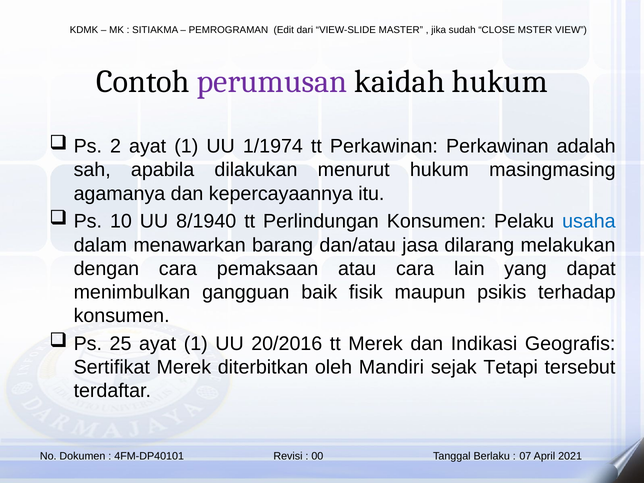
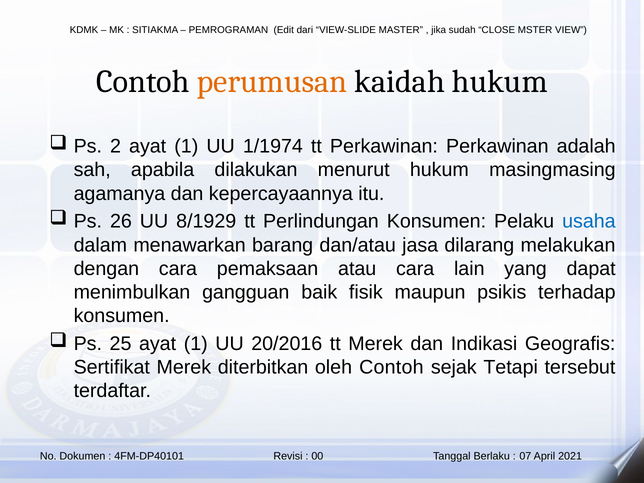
perumusan colour: purple -> orange
10: 10 -> 26
8/1940: 8/1940 -> 8/1929
oleh Mandiri: Mandiri -> Contoh
